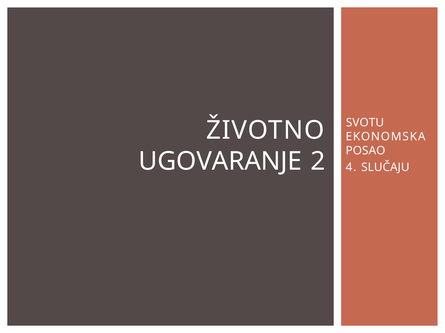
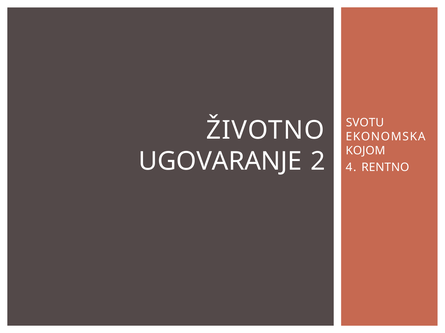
POSAO: POSAO -> KOJOM
SLUČAJU: SLUČAJU -> RENTNO
